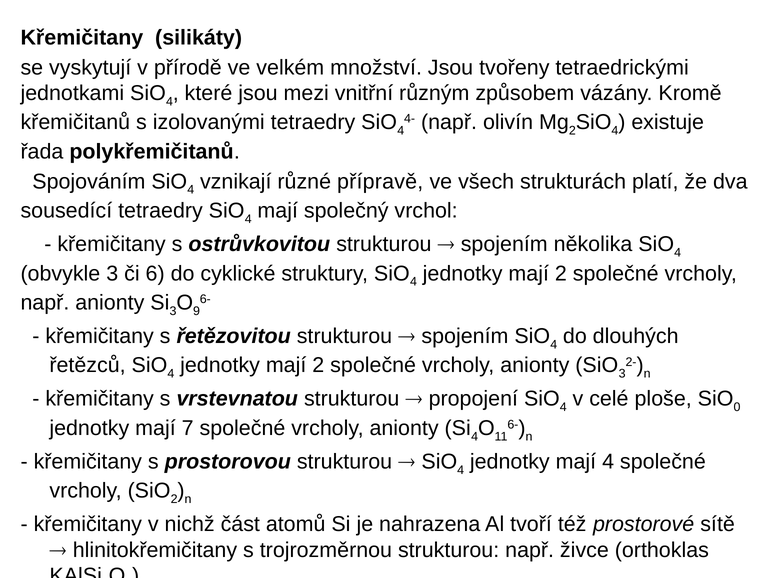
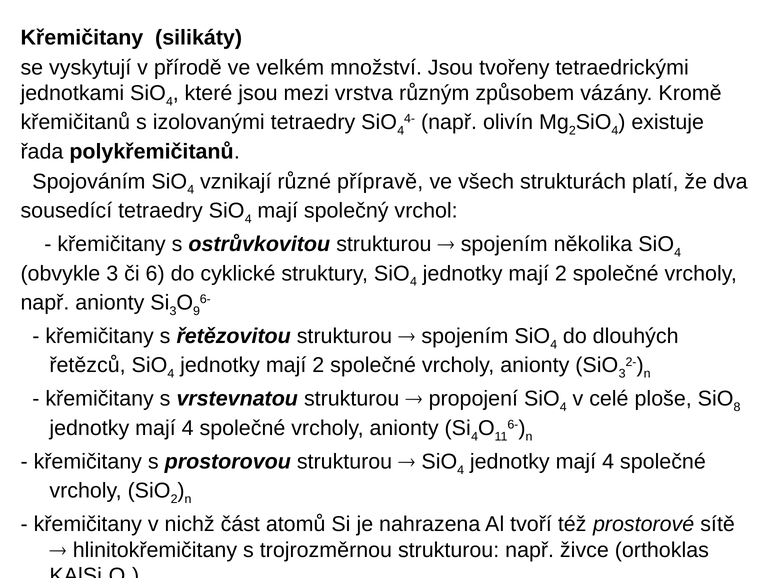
vnitřní: vnitřní -> vrstva
0 at (737, 407): 0 -> 8
7 at (188, 428): 7 -> 4
